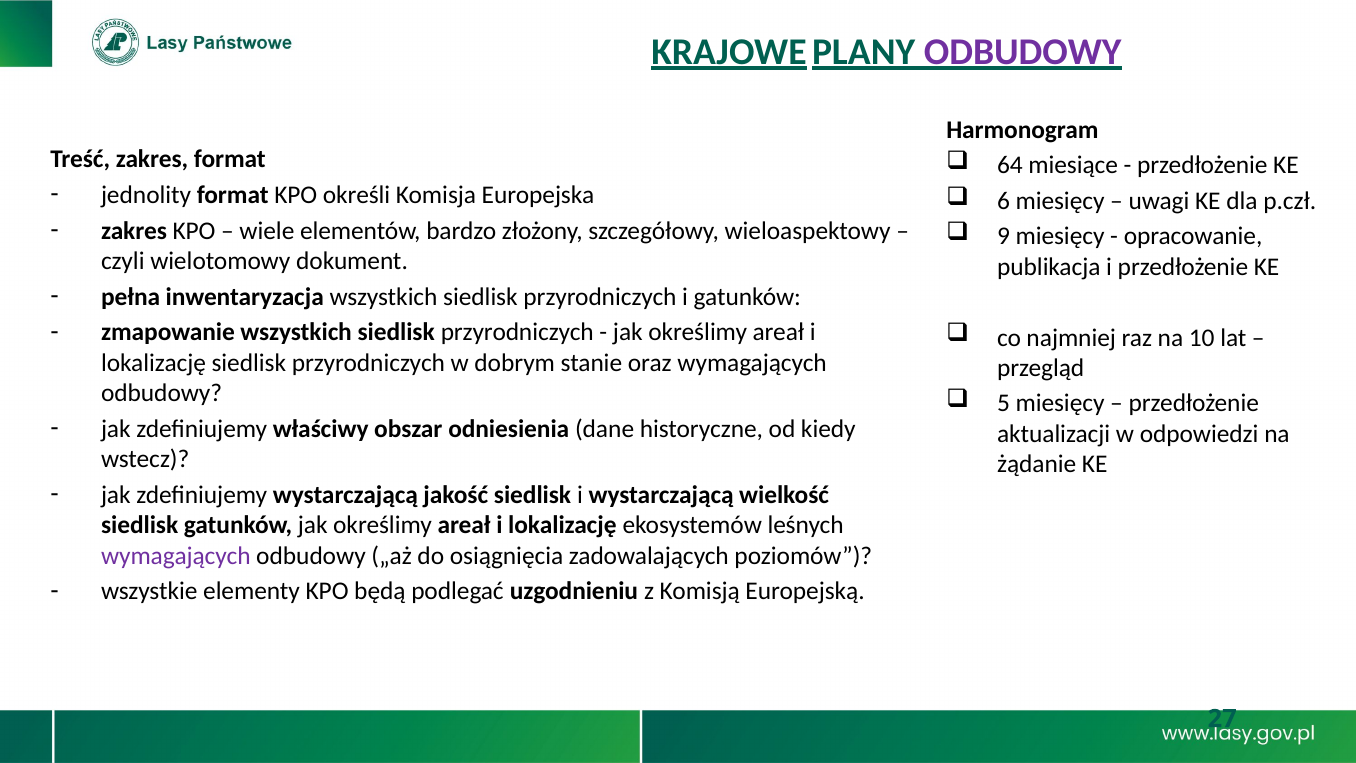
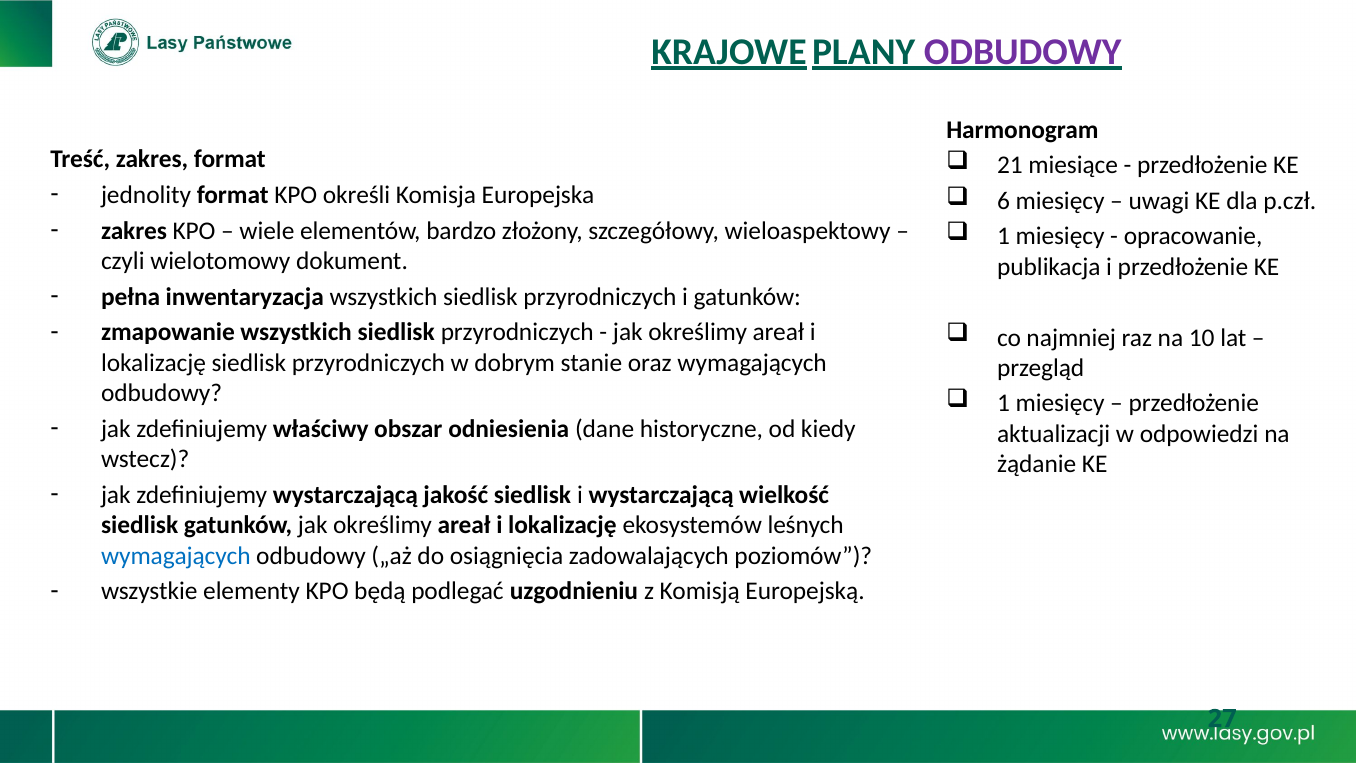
64: 64 -> 21
9 at (1004, 236): 9 -> 1
5 at (1004, 403): 5 -> 1
wymagających at (176, 556) colour: purple -> blue
